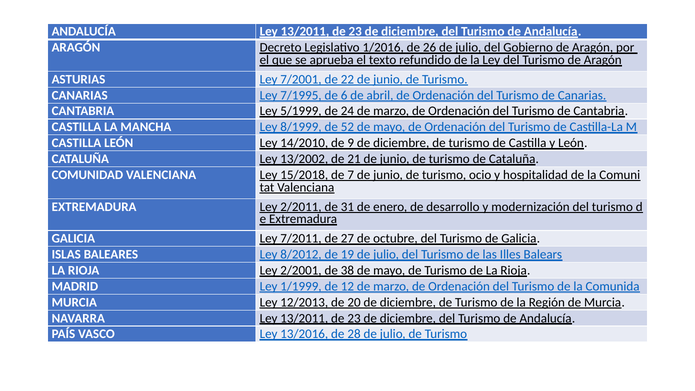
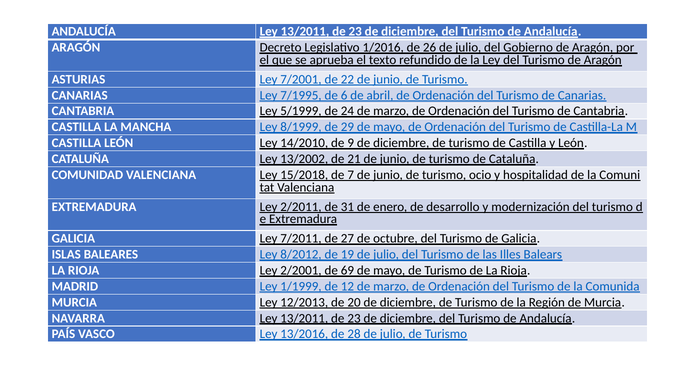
52: 52 -> 29
38: 38 -> 69
